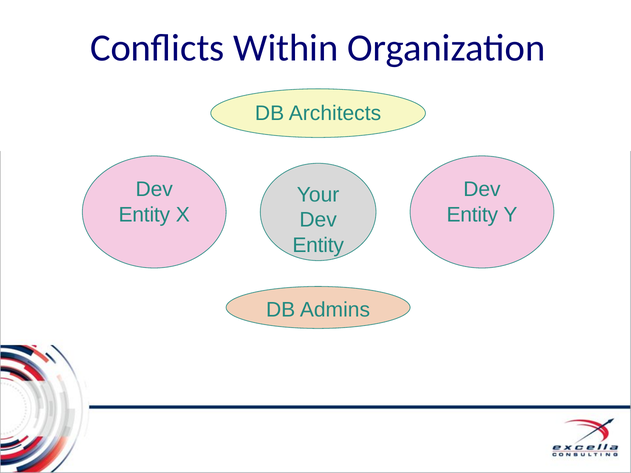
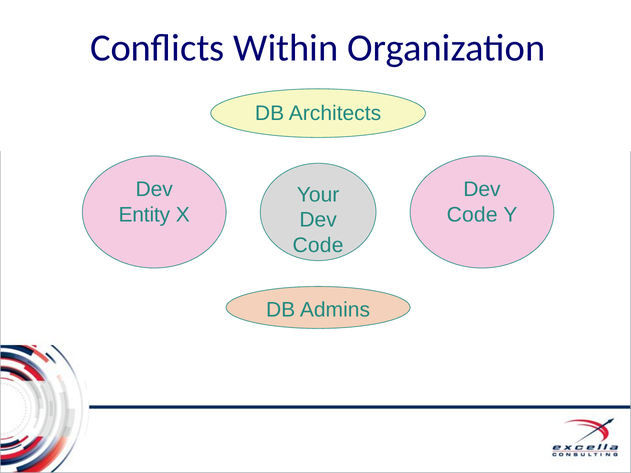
Entity at (472, 215): Entity -> Code
Entity at (318, 245): Entity -> Code
